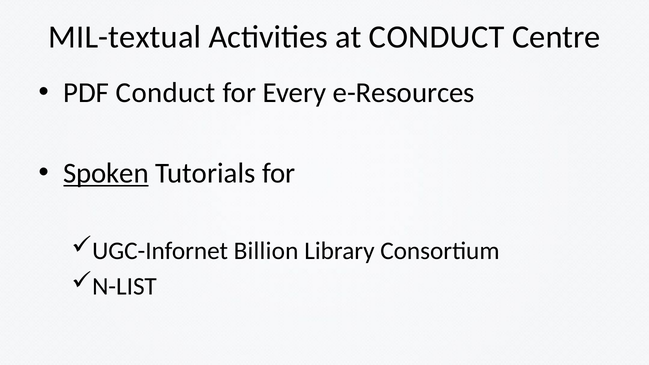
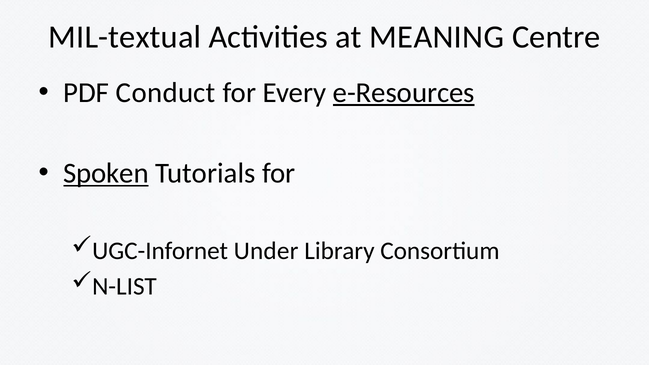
at CONDUCT: CONDUCT -> MEANING
e-Resources underline: none -> present
Billion: Billion -> Under
